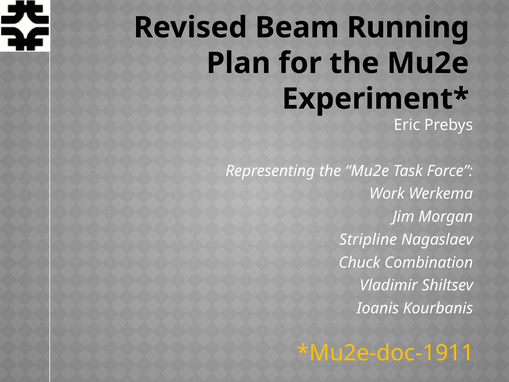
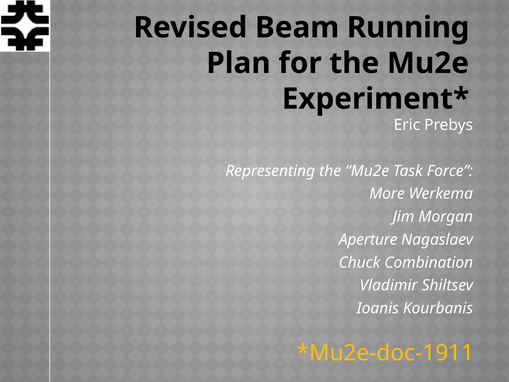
Work: Work -> More
Stripline: Stripline -> Aperture
